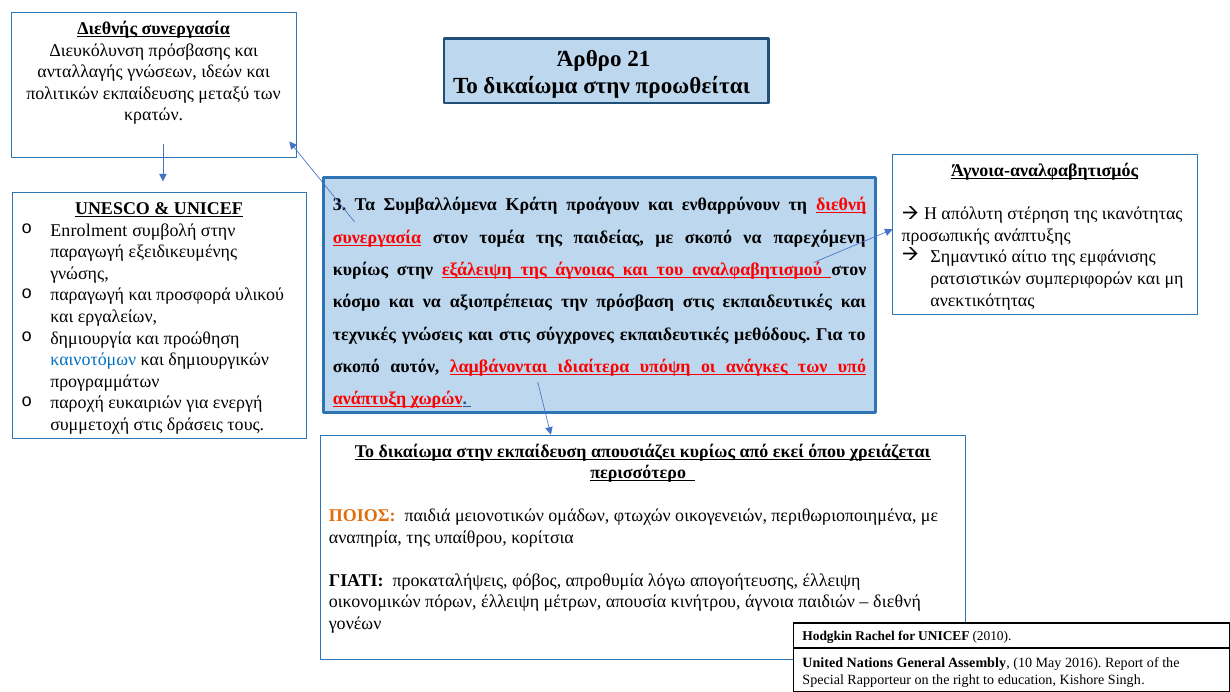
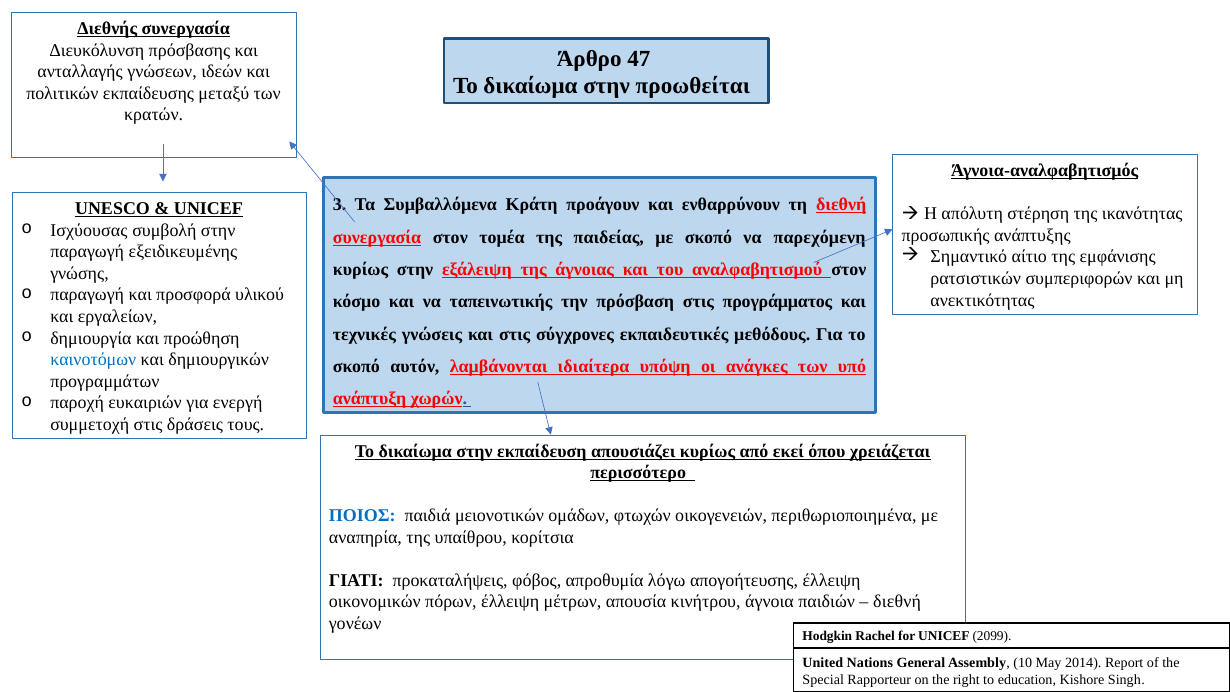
21: 21 -> 47
Enrolment: Enrolment -> Ισχύουσας
αξιοπρέπειας: αξιοπρέπειας -> ταπεινωτικής
στις εκπαιδευτικές: εκπαιδευτικές -> προγράμματος
ΠΟΙΟΣ colour: orange -> blue
2010: 2010 -> 2099
2016: 2016 -> 2014
